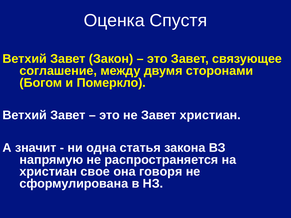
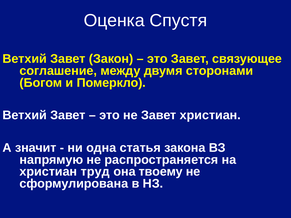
свое: свое -> труд
говоря: говоря -> твоему
